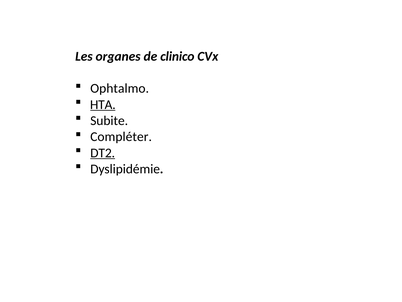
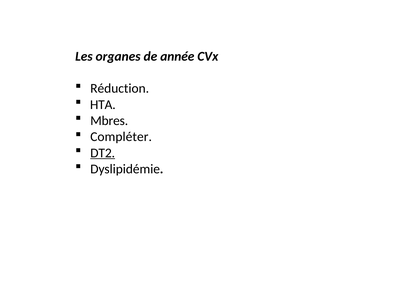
clinico: clinico -> année
Ophtalmo: Ophtalmo -> Réduction
HTA underline: present -> none
Subite: Subite -> Mbres
